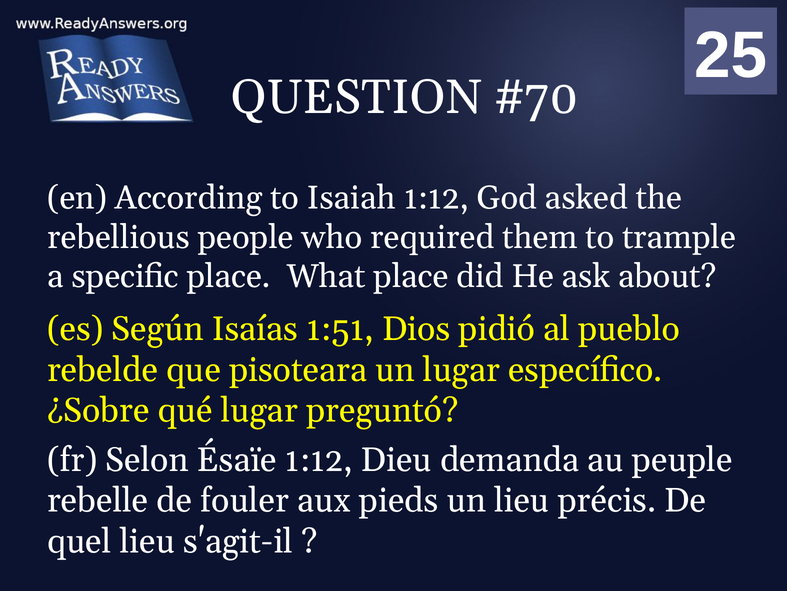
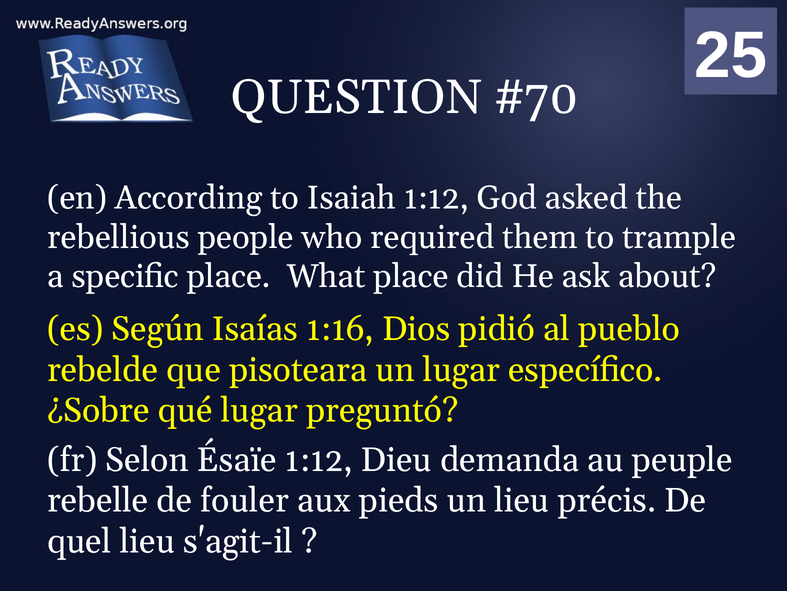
1:51: 1:51 -> 1:16
